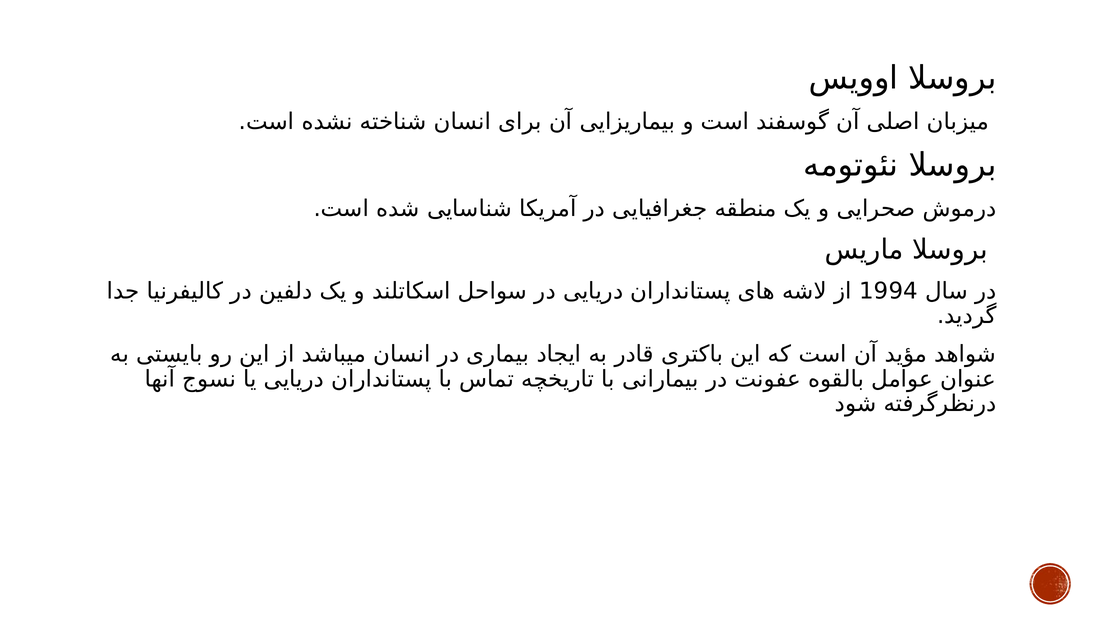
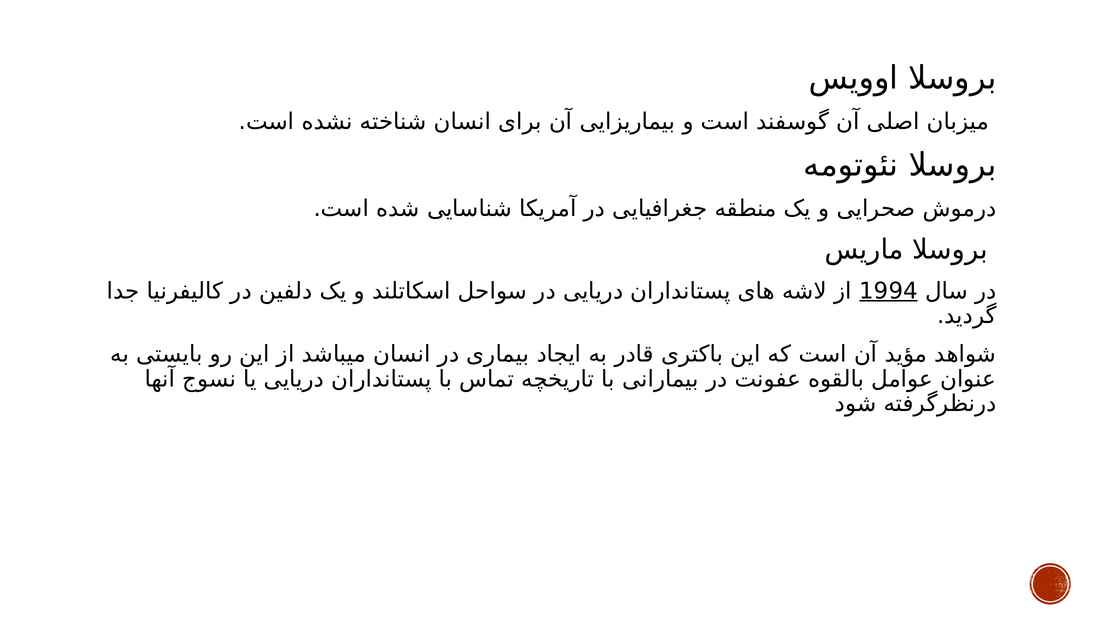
1994 underline: none -> present
